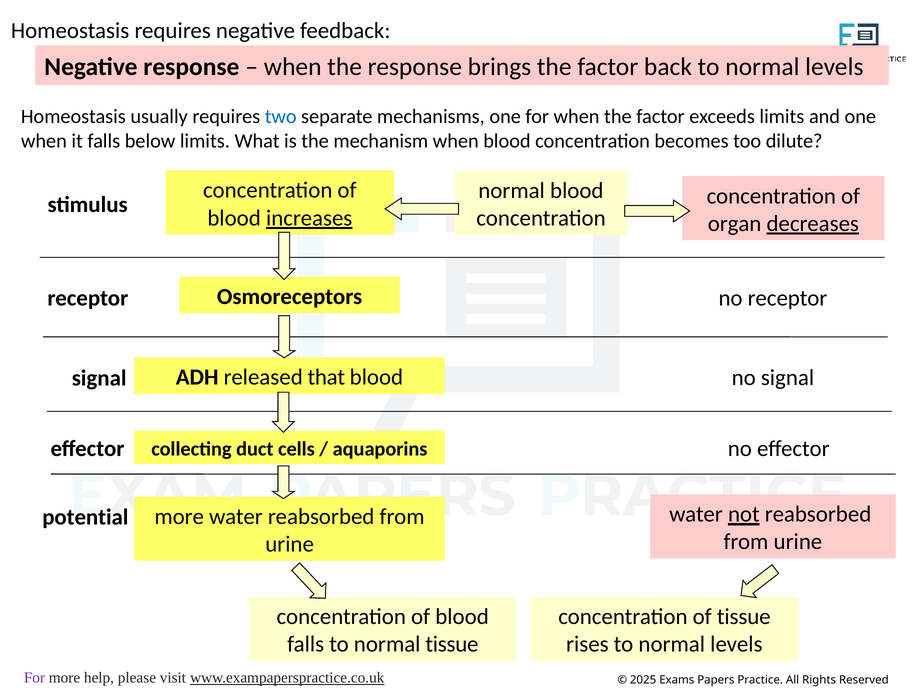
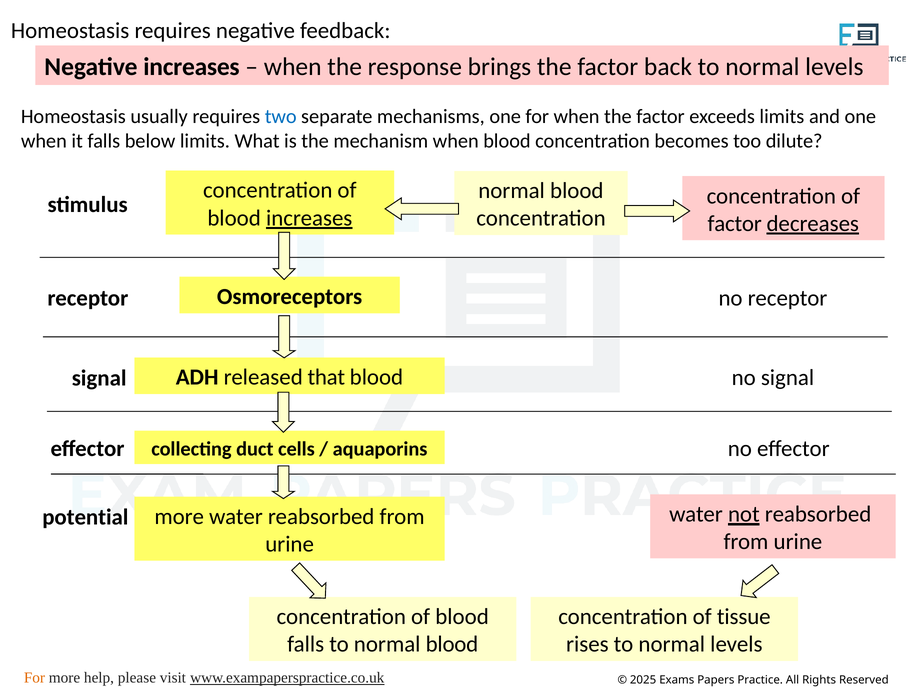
Negative response: response -> increases
organ at (735, 223): organ -> factor
to normal tissue: tissue -> blood
For at (34, 677) colour: purple -> orange
